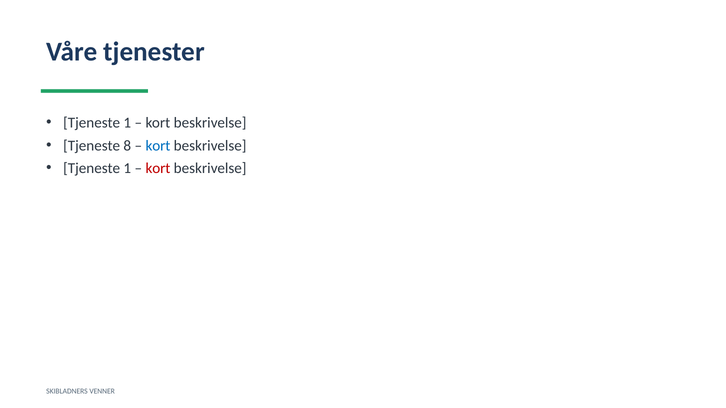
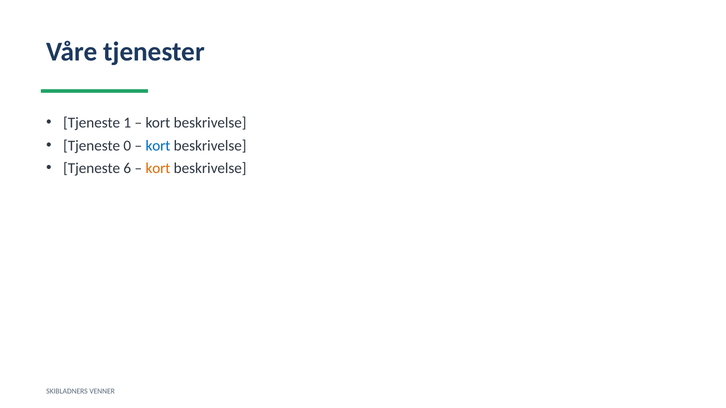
8: 8 -> 0
1 at (127, 168): 1 -> 6
kort at (158, 168) colour: red -> orange
